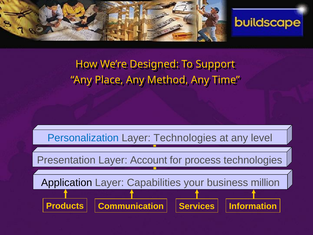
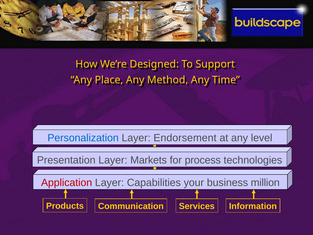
Layer Technologies: Technologies -> Endorsement
Account: Account -> Markets
Application colour: black -> red
